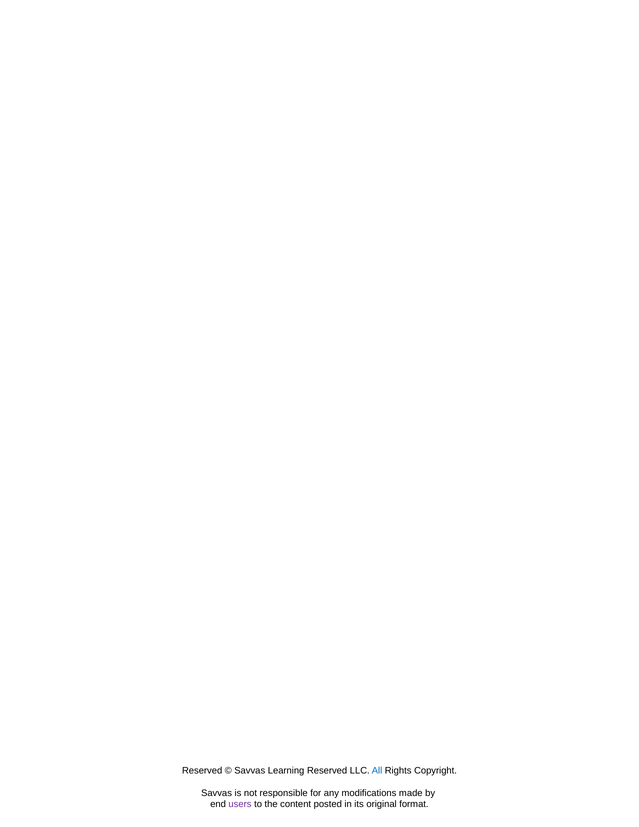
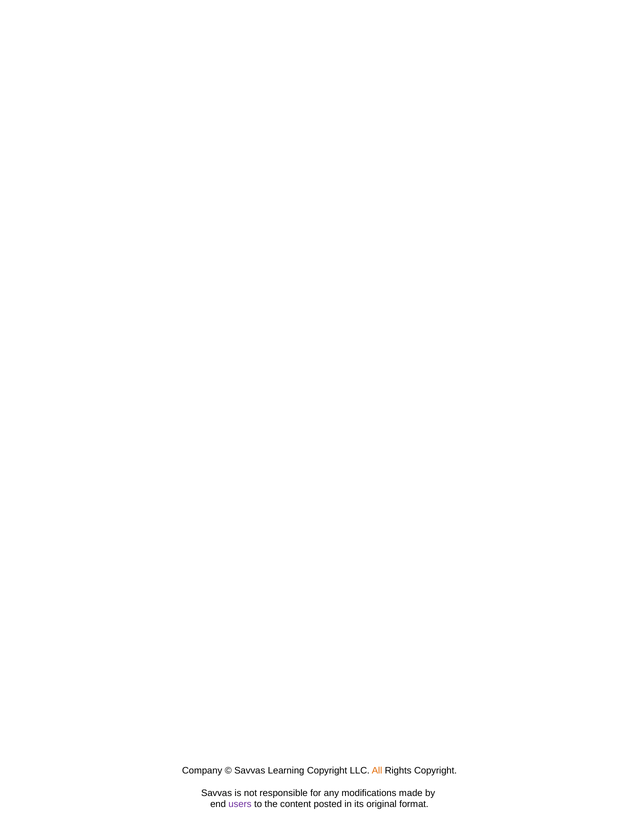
Reserved at (202, 770): Reserved -> Company
Learning Reserved: Reserved -> Copyright
All colour: blue -> orange
